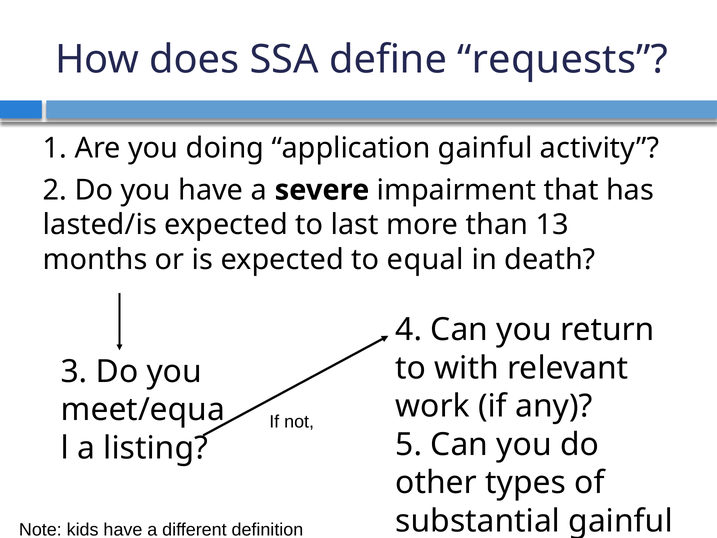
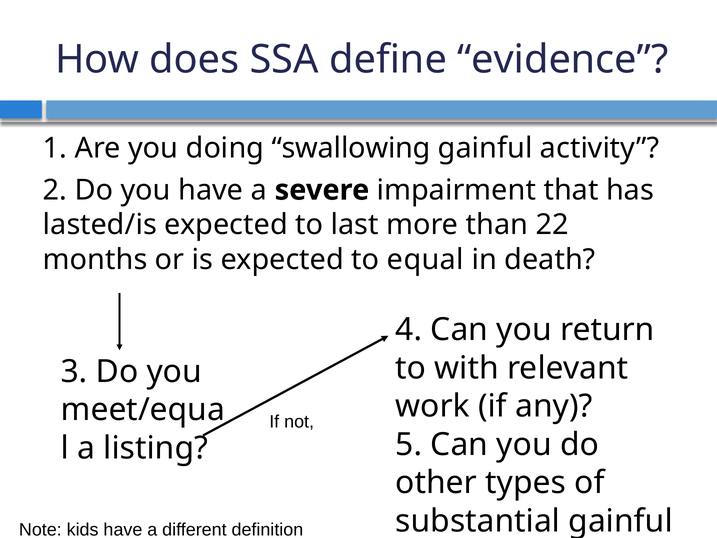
requests: requests -> evidence
application: application -> swallowing
13: 13 -> 22
